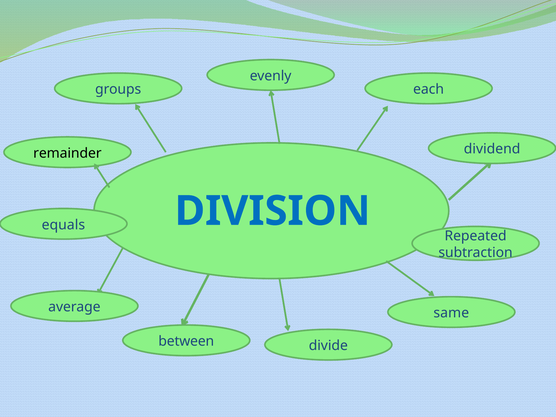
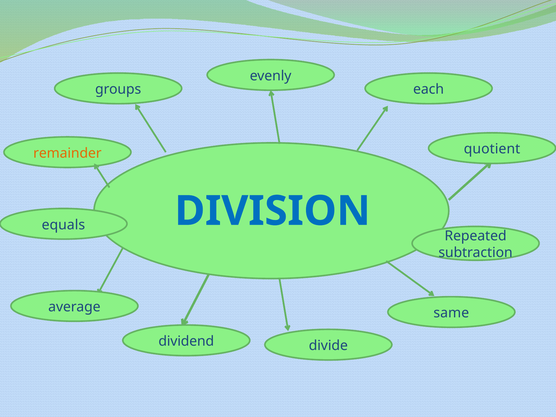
dividend: dividend -> quotient
remainder colour: black -> orange
between: between -> dividend
